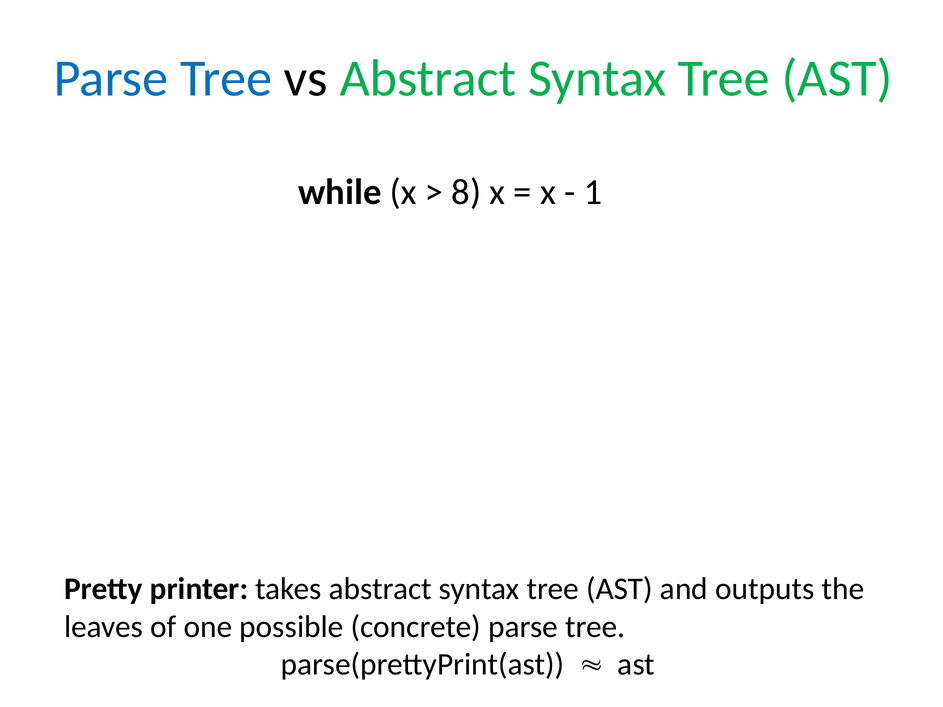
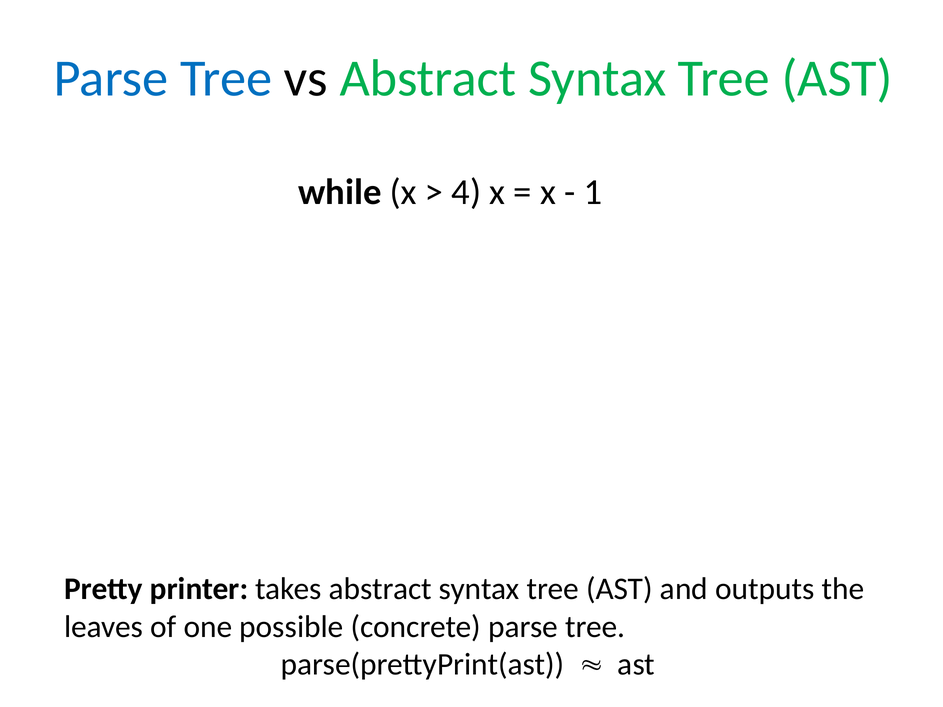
8: 8 -> 4
